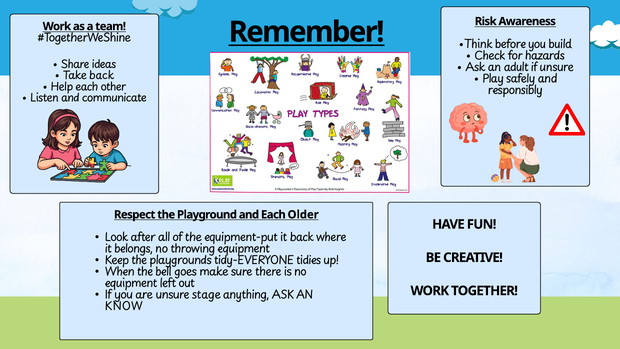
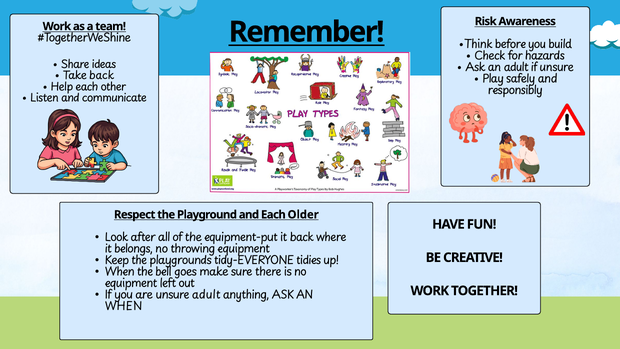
unsure stage: stage -> adult
KNOW at (124, 306): KNOW -> WHEN
